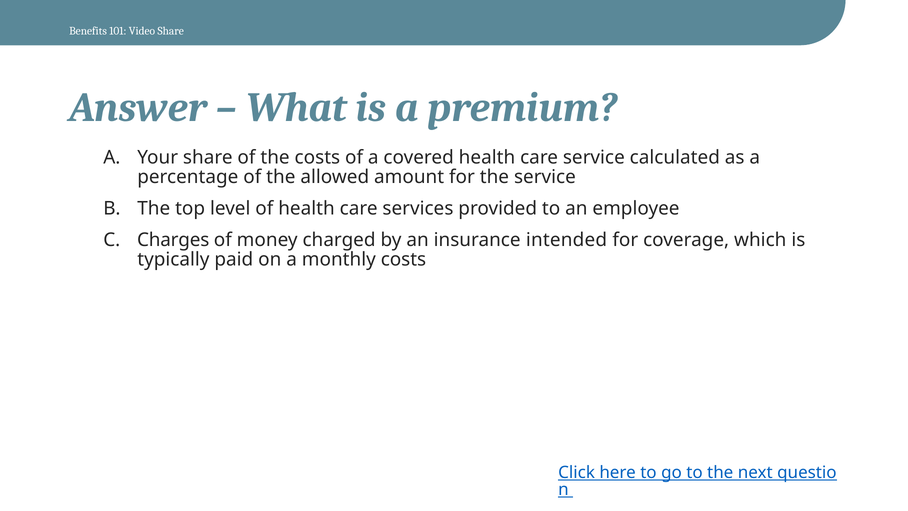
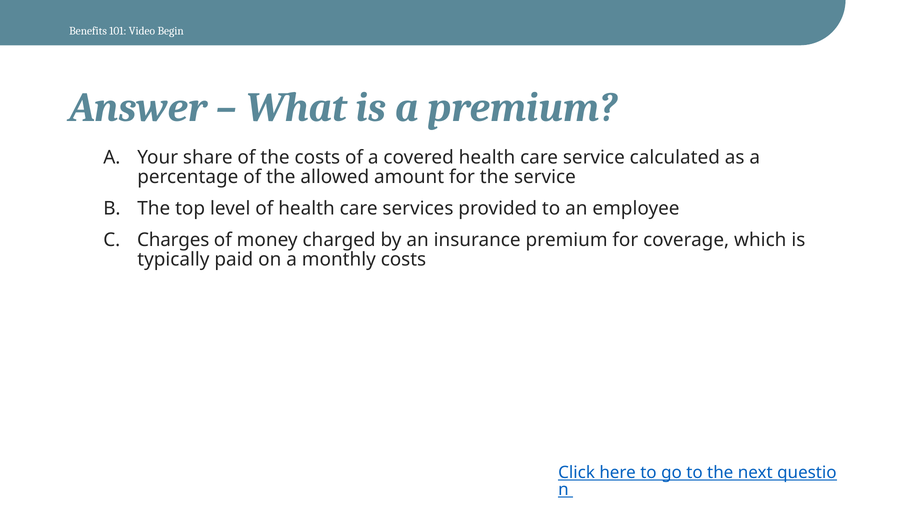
Video Share: Share -> Begin
insurance intended: intended -> premium
